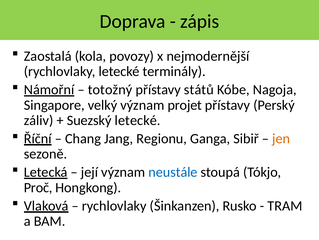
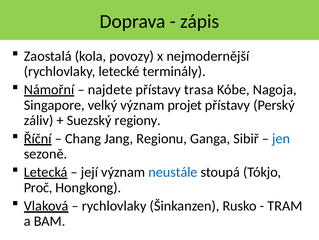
totožný: totožný -> najdete
států: států -> trasa
Suezský letecké: letecké -> regiony
jen colour: orange -> blue
